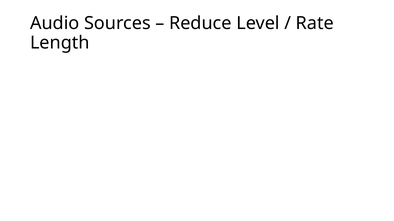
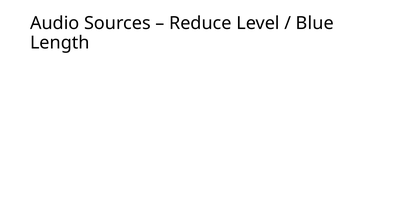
Rate: Rate -> Blue
